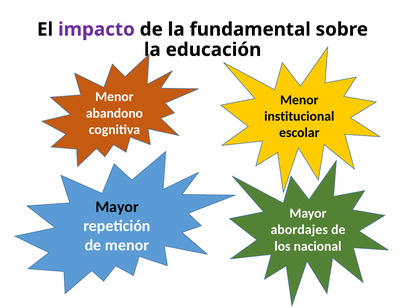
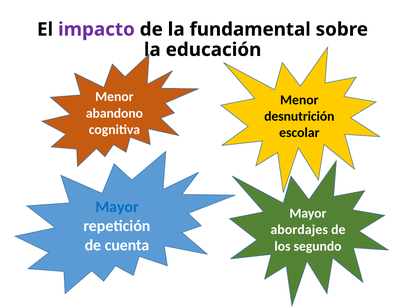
institucional: institucional -> desnutrición
Mayor at (117, 207) colour: black -> blue
de menor: menor -> cuenta
nacional: nacional -> segundo
